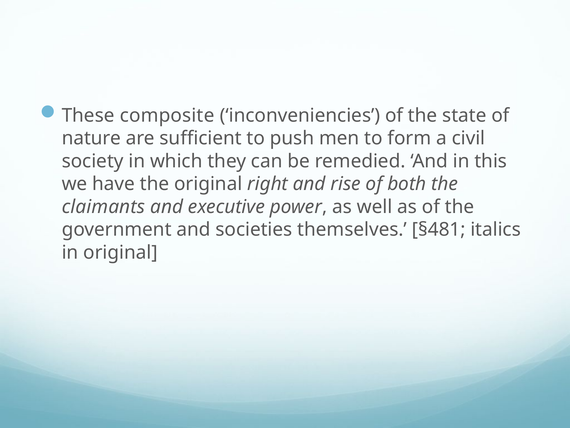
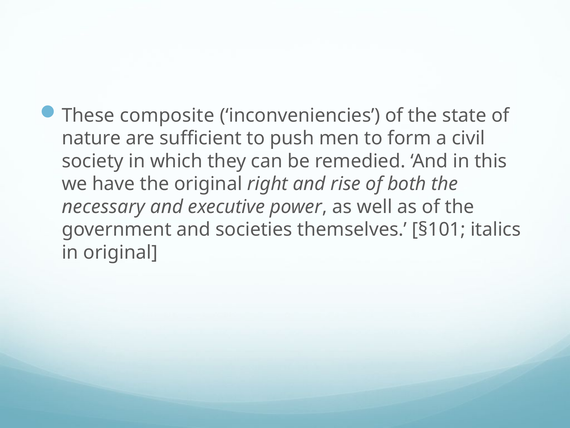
claimants: claimants -> necessary
§481: §481 -> §101
